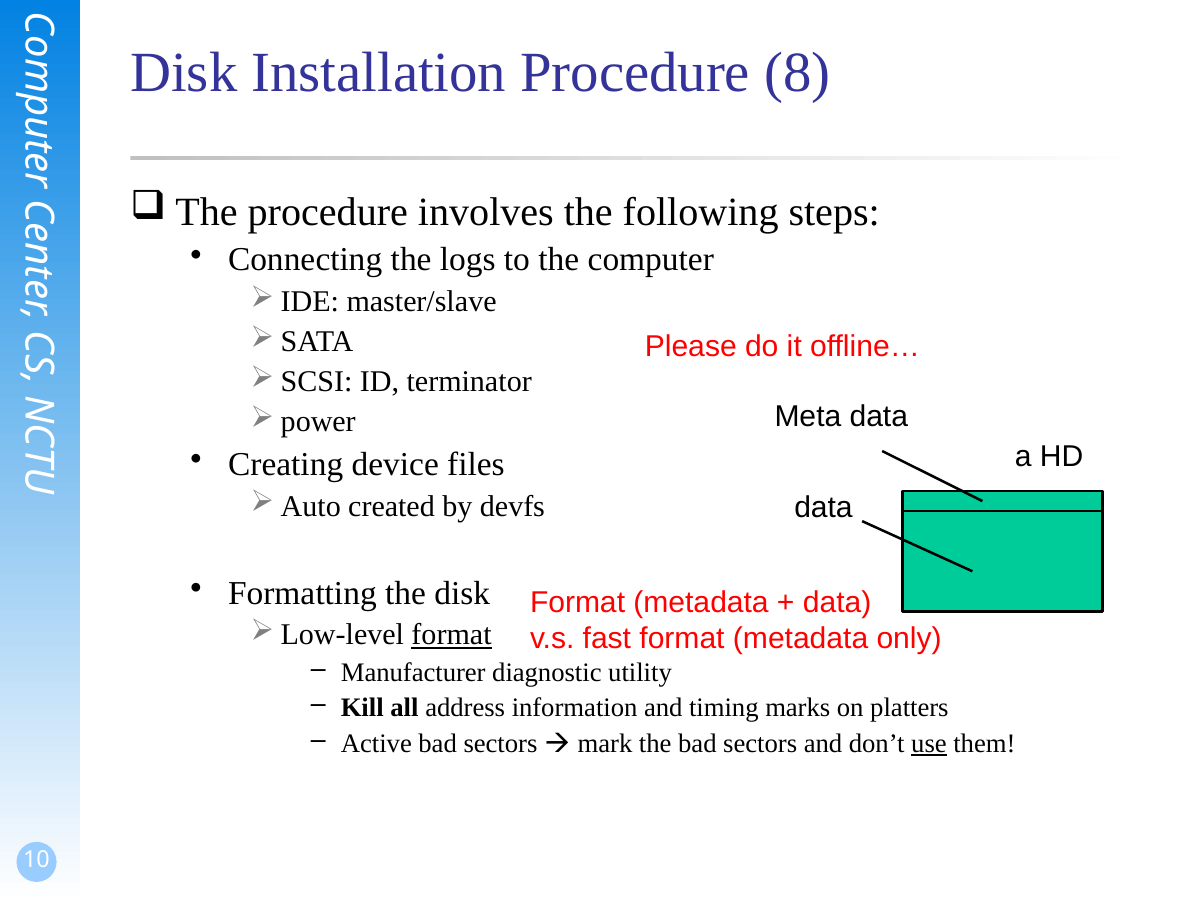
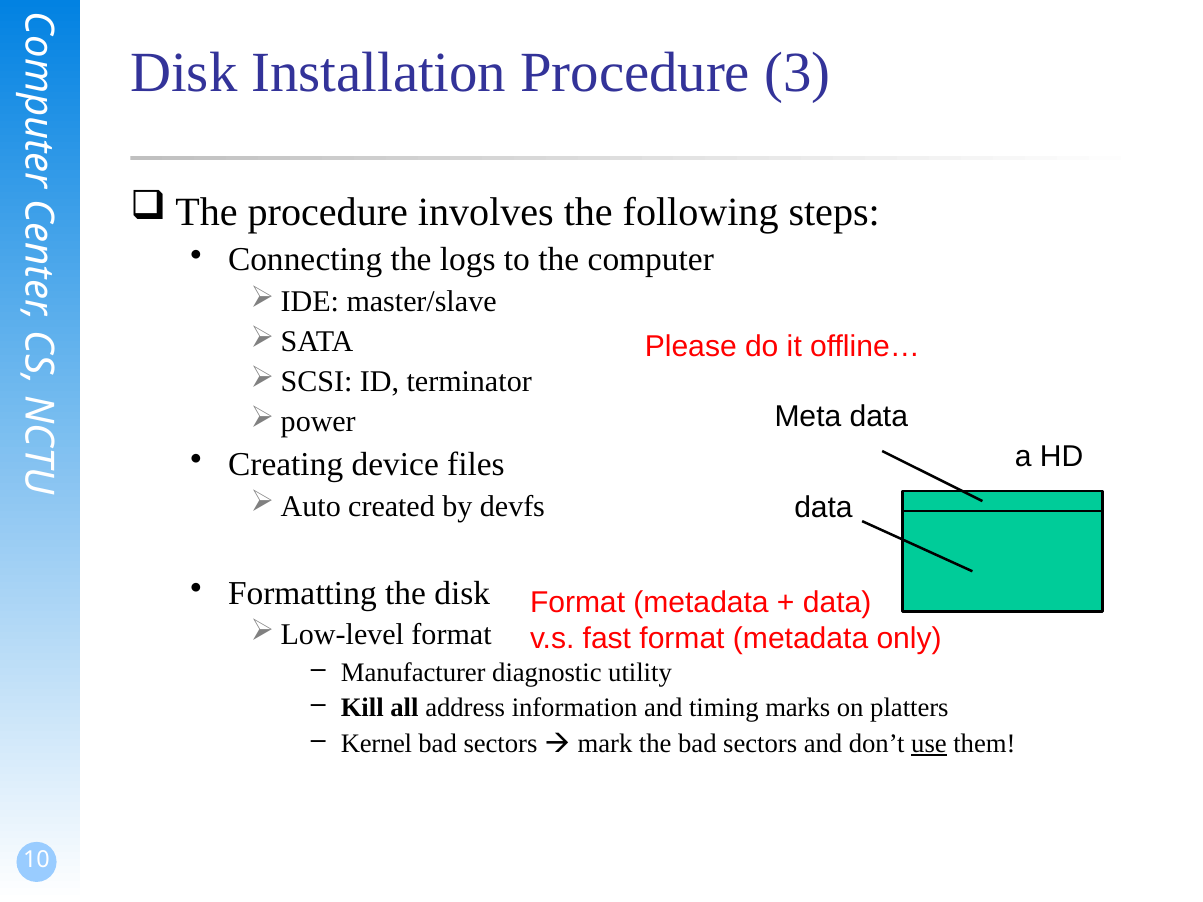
8: 8 -> 3
format at (452, 635) underline: present -> none
Active: Active -> Kernel
